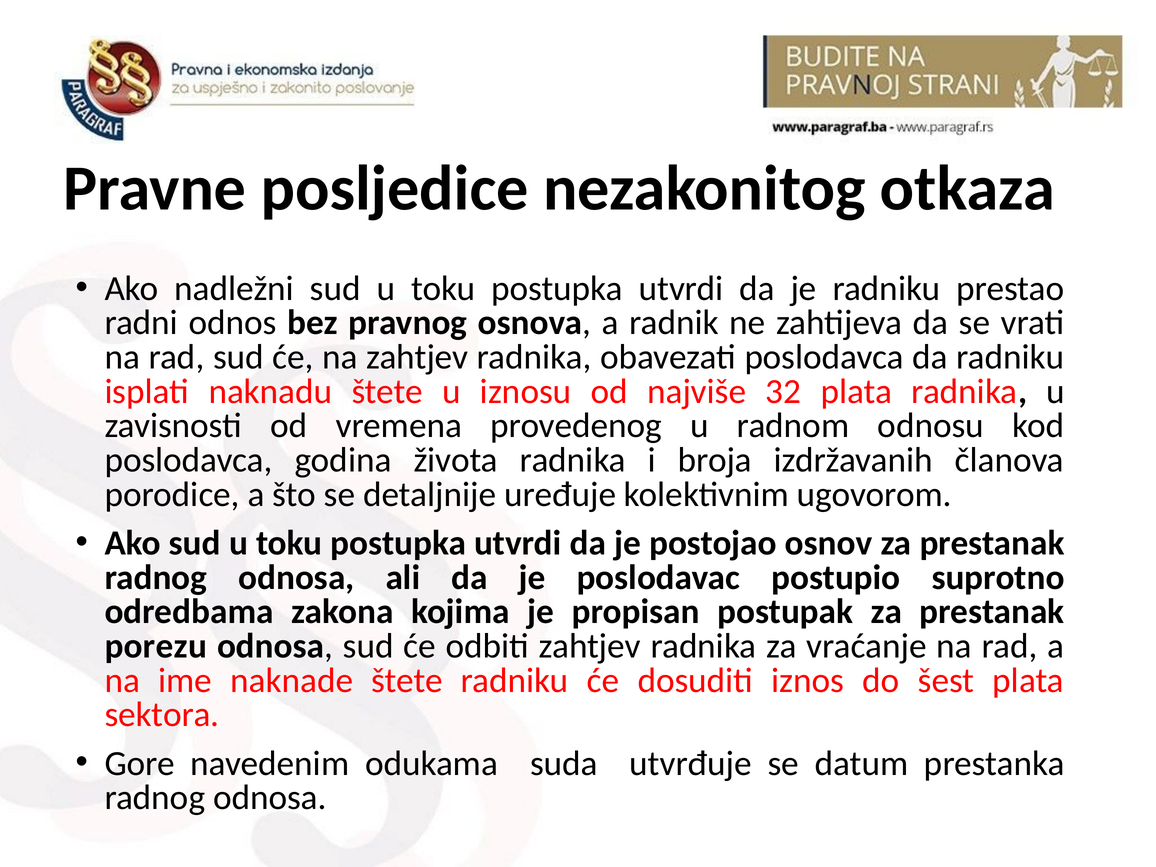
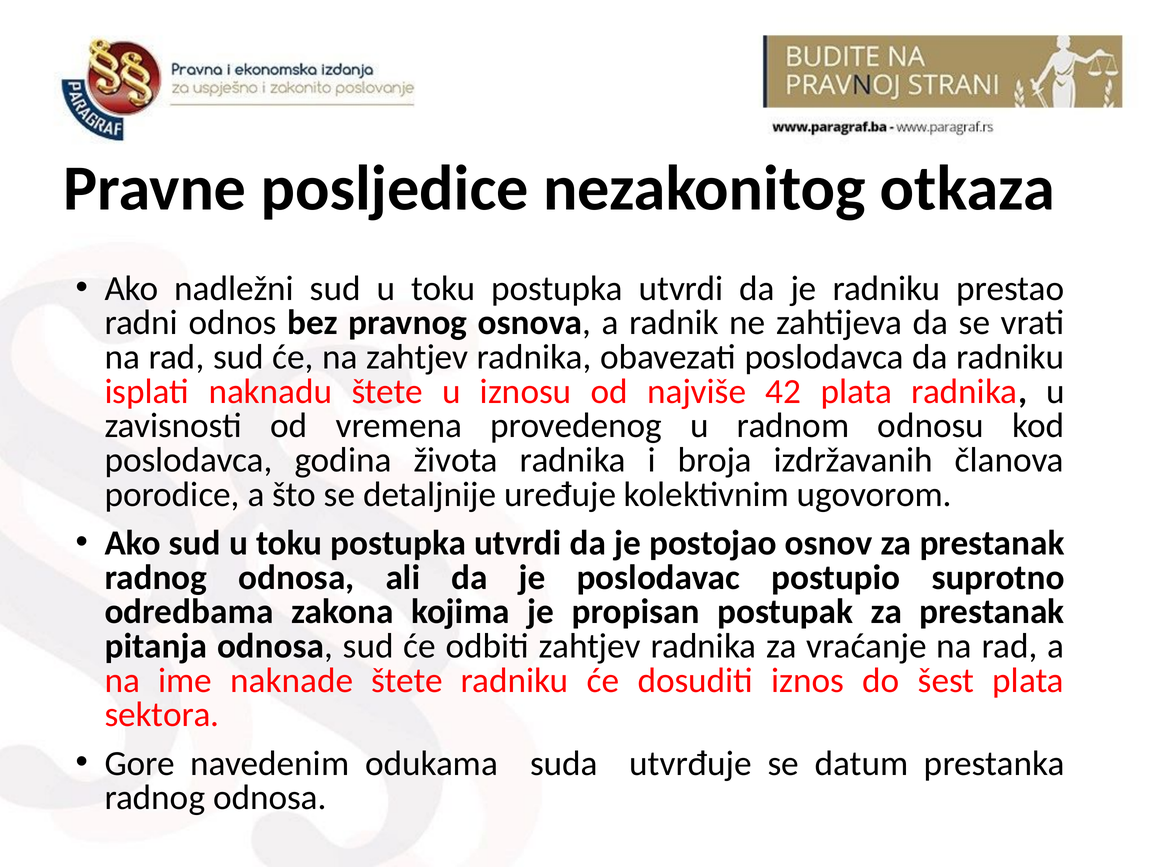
32: 32 -> 42
porezu: porezu -> pitanja
